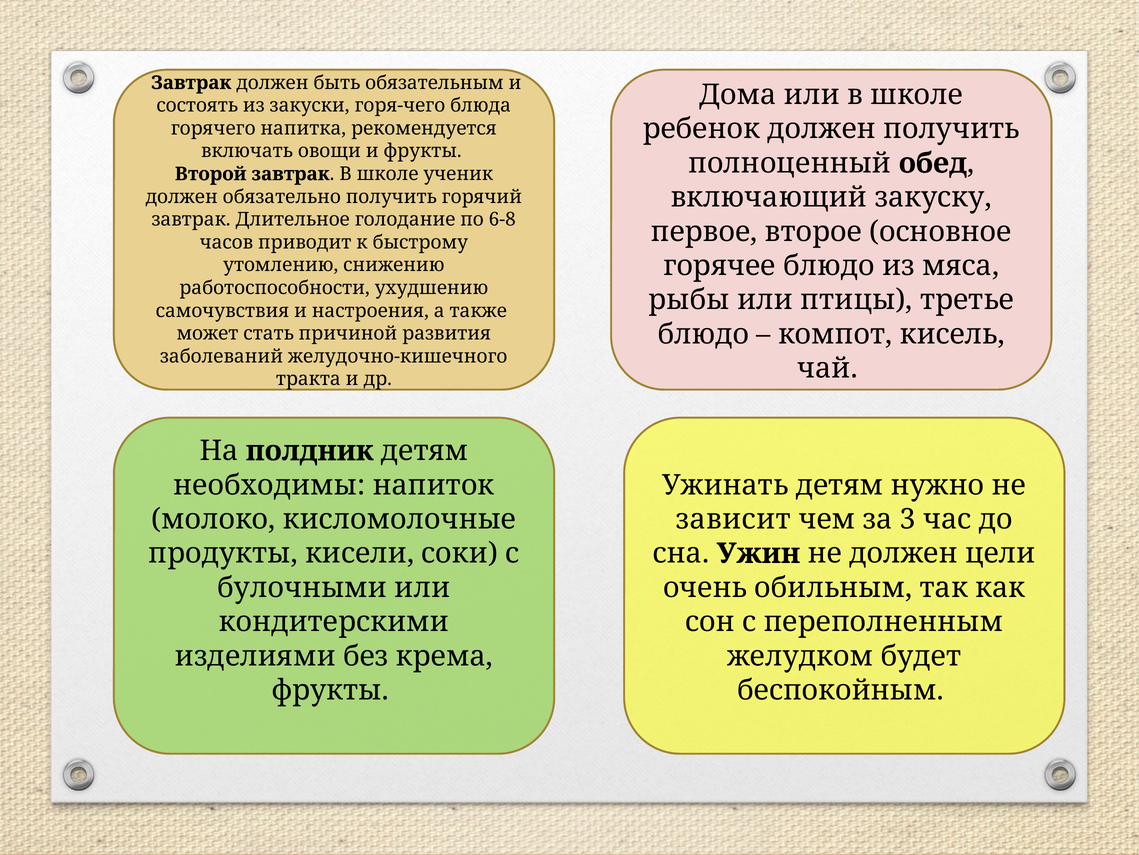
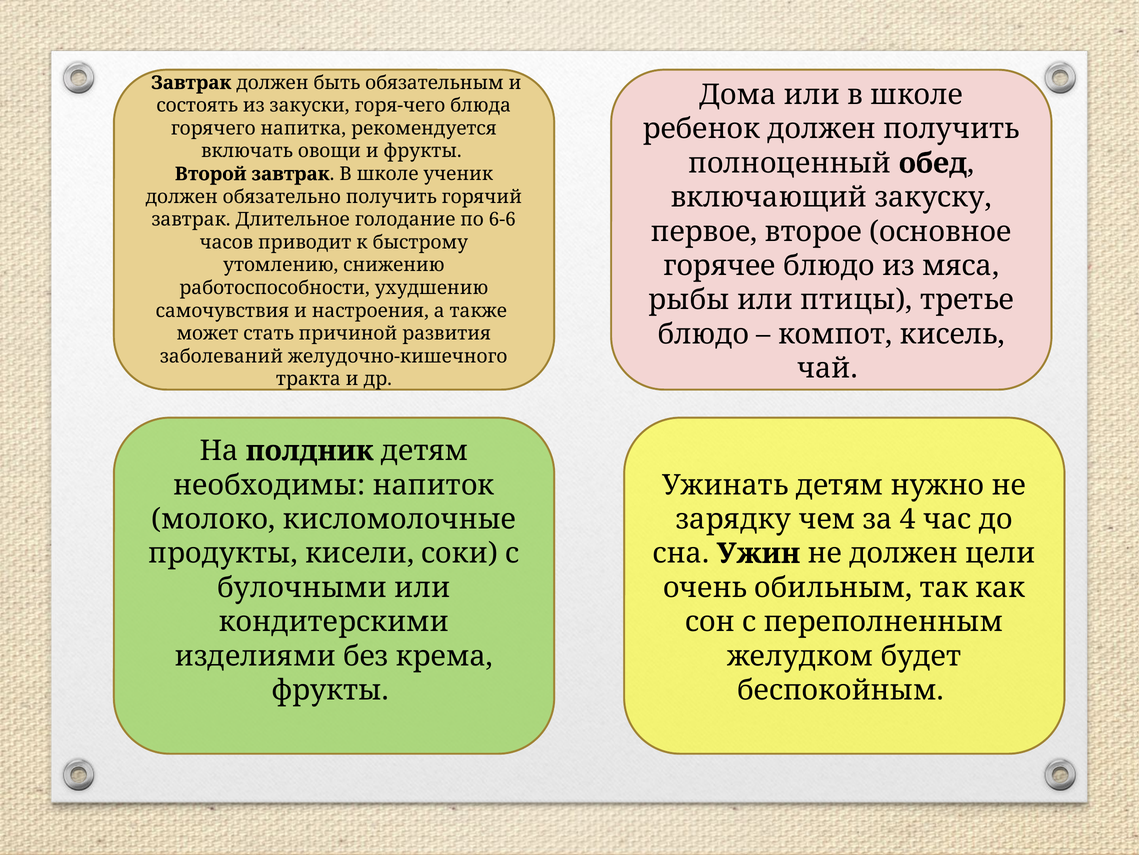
6-8: 6-8 -> 6-6
зависит: зависит -> зарядку
3: 3 -> 4
